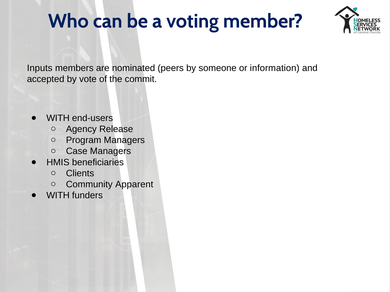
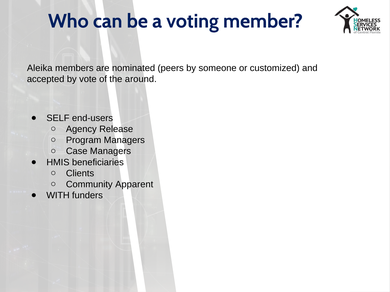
Inputs: Inputs -> Aleika
information: information -> customized
commit: commit -> around
WITH at (58, 118): WITH -> SELF
